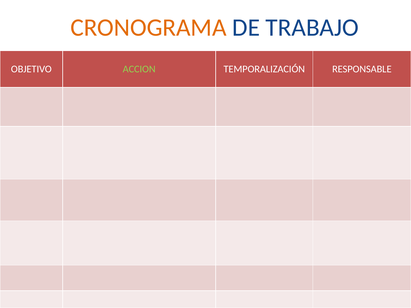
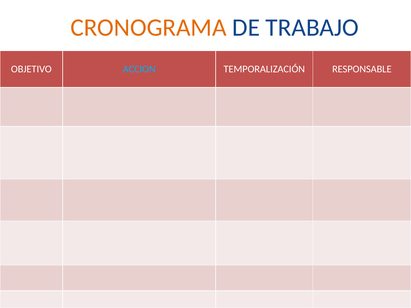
ACCION colour: light green -> light blue
